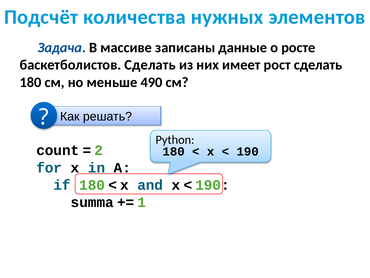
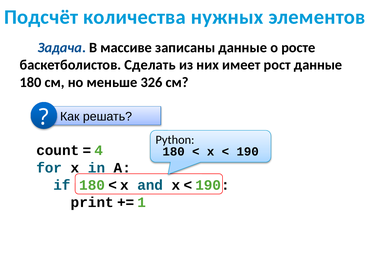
рост сделать: сделать -> данные
490: 490 -> 326
2: 2 -> 4
summa: summa -> print
